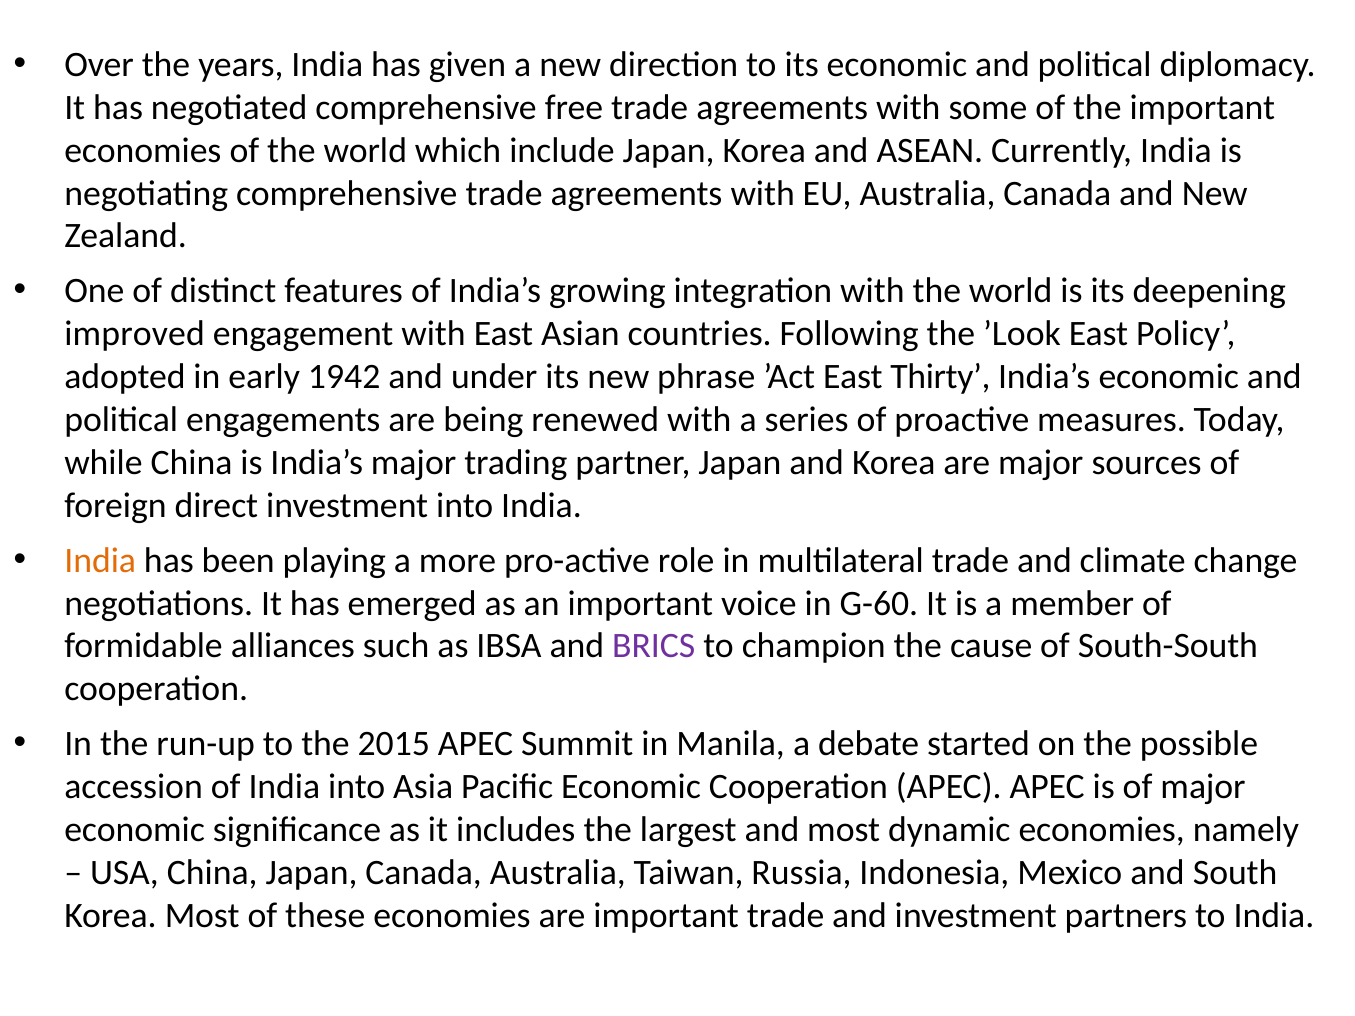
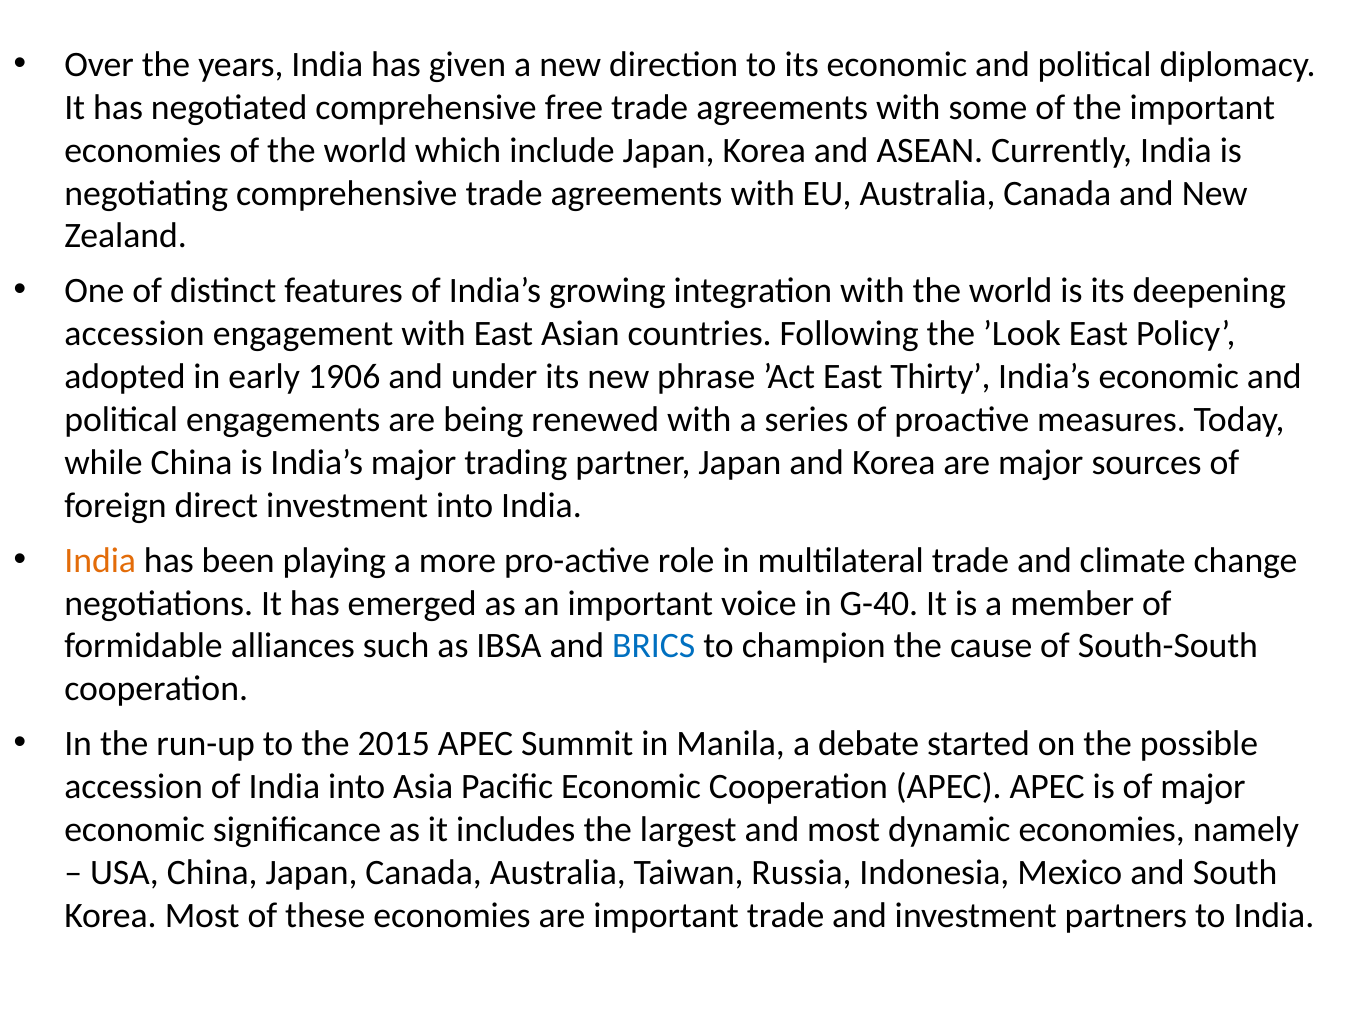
improved at (135, 334): improved -> accession
1942: 1942 -> 1906
G-60: G-60 -> G-40
BRICS colour: purple -> blue
